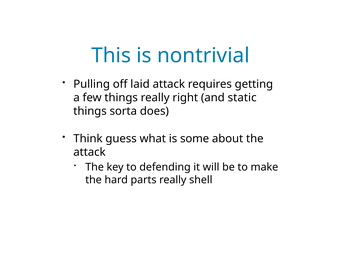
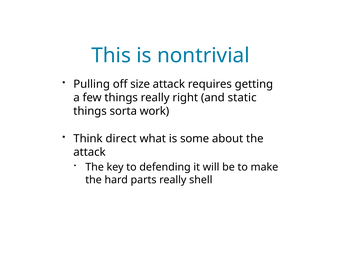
laid: laid -> size
does: does -> work
guess: guess -> direct
